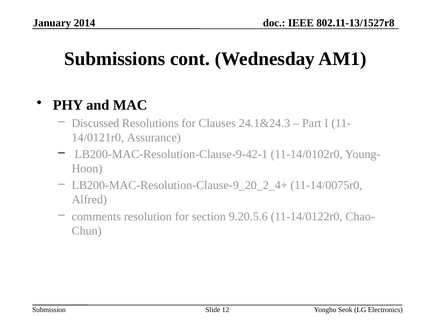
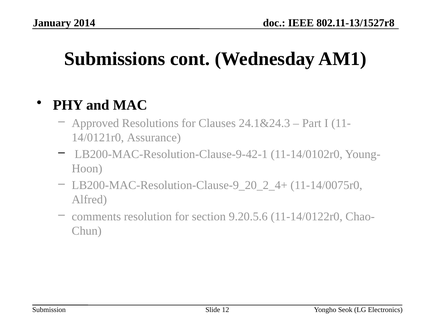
Discussed: Discussed -> Approved
